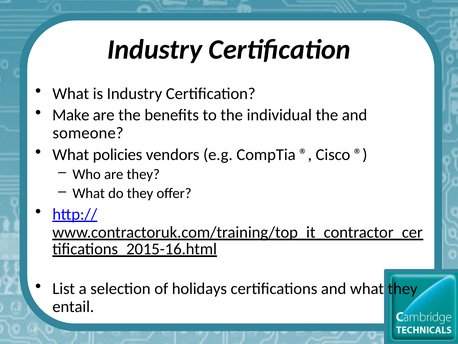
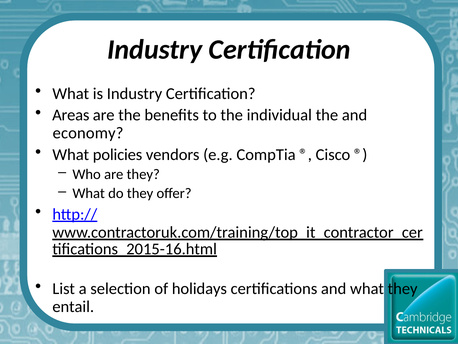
Make: Make -> Areas
someone: someone -> economy
